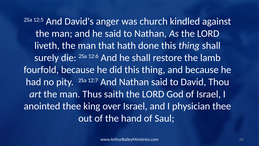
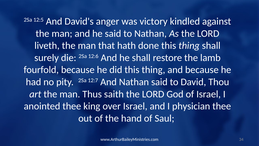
church: church -> victory
